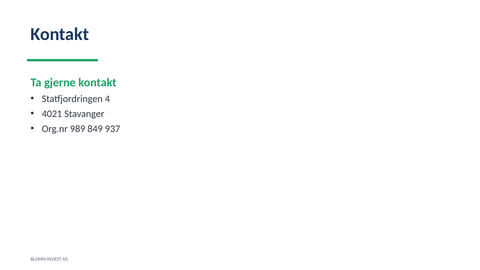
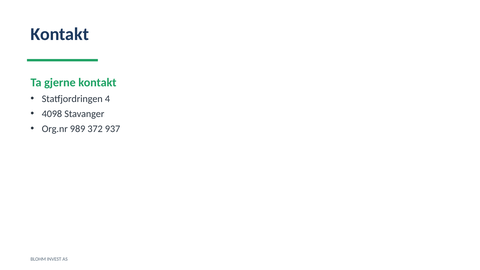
4021: 4021 -> 4098
849: 849 -> 372
